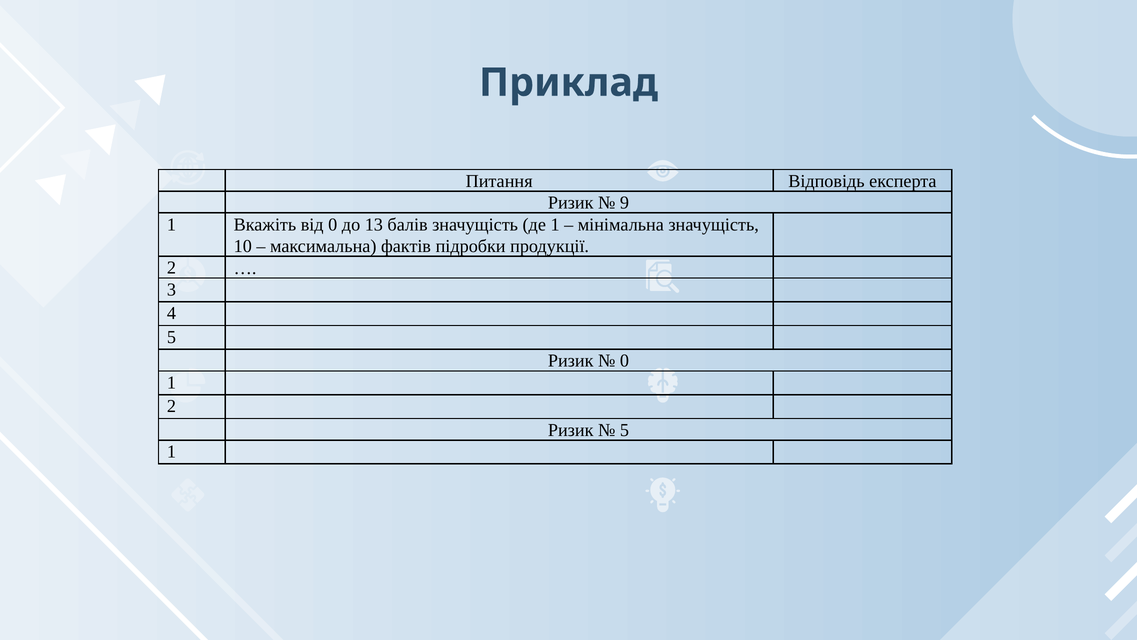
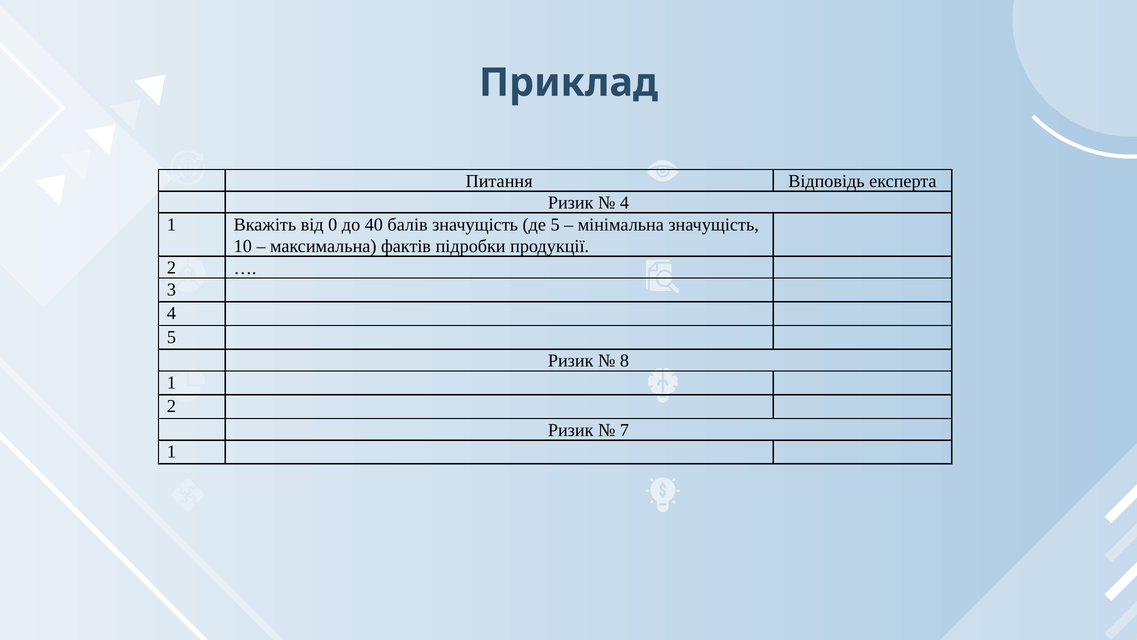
9 at (625, 203): 9 -> 4
13: 13 -> 40
де 1: 1 -> 5
0 at (625, 361): 0 -> 8
5 at (625, 430): 5 -> 7
